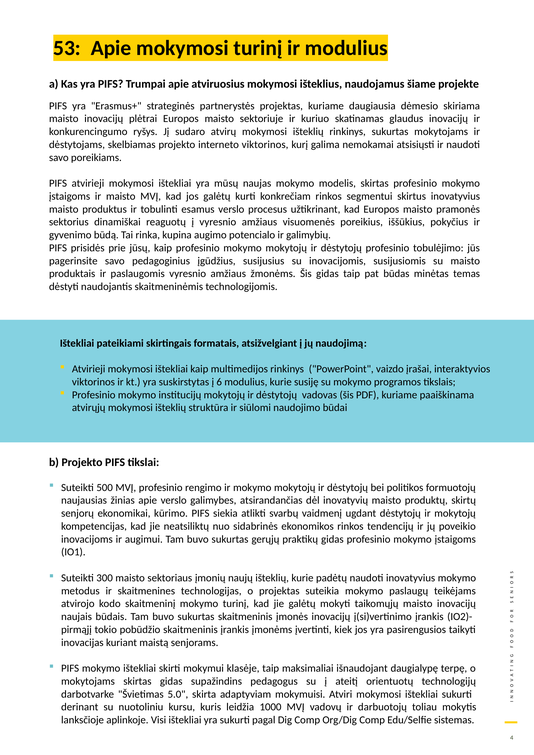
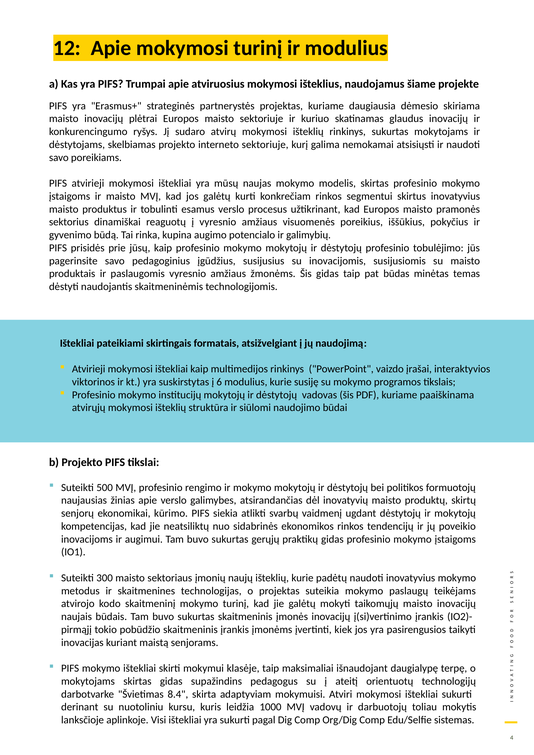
53: 53 -> 12
interneto viktorinos: viktorinos -> sektoriuje
5.0: 5.0 -> 8.4
